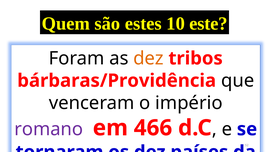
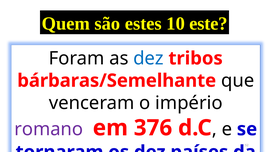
dez at (148, 58) colour: orange -> blue
bárbaras/Providência: bárbaras/Providência -> bárbaras/Semelhante
466: 466 -> 376
